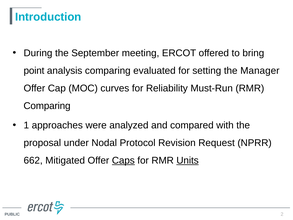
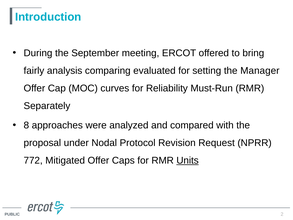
point: point -> fairly
Comparing at (47, 106): Comparing -> Separately
1: 1 -> 8
662: 662 -> 772
Caps underline: present -> none
